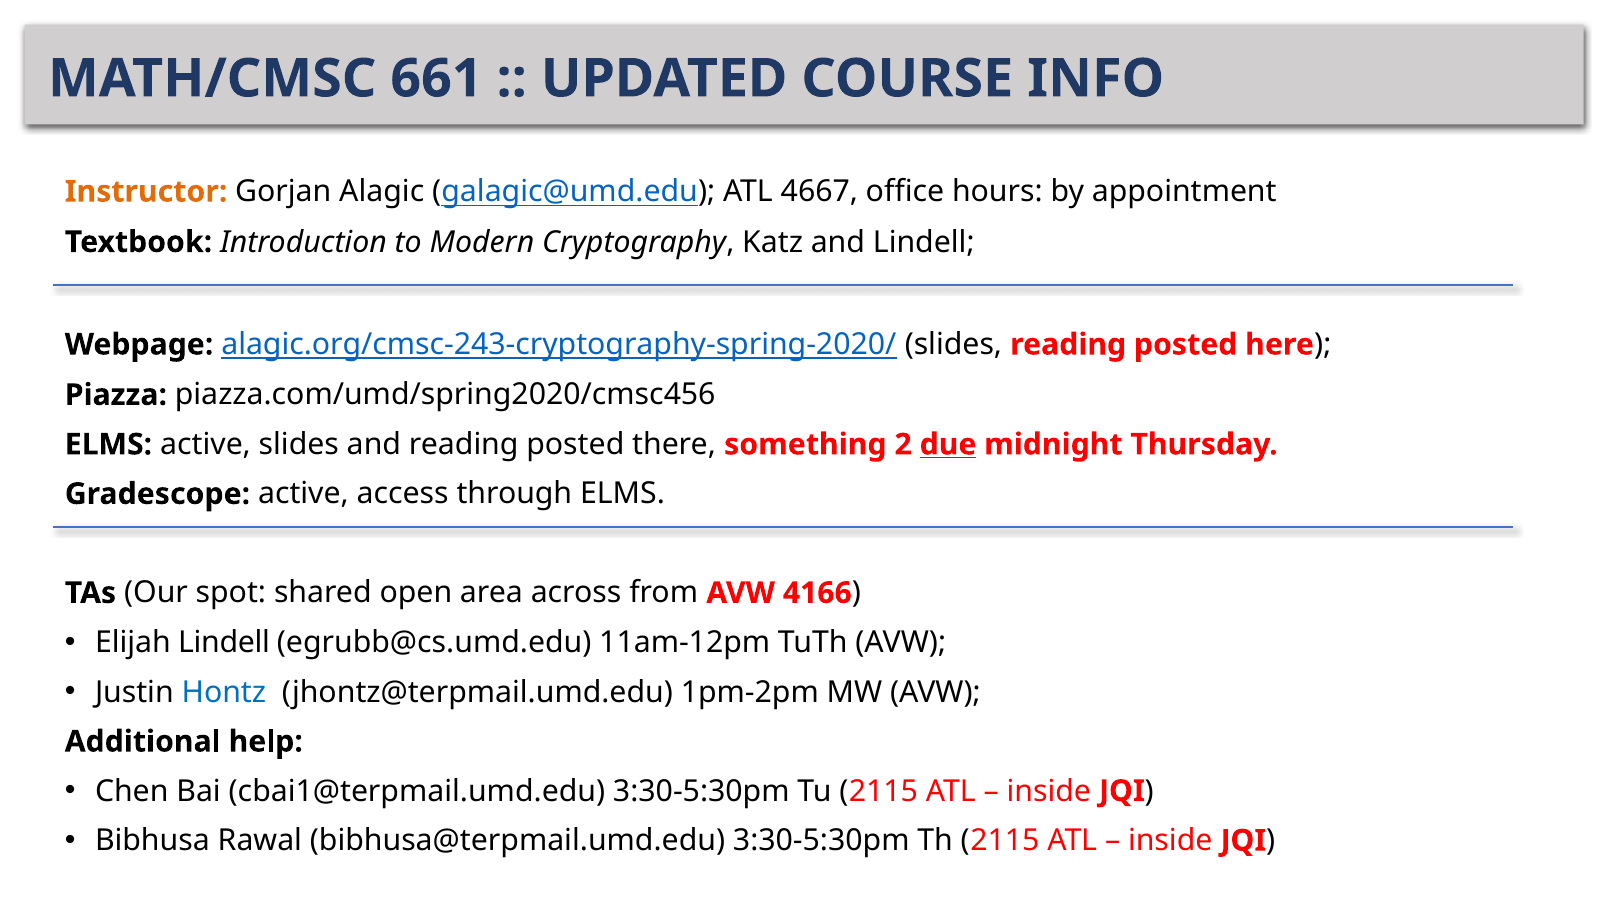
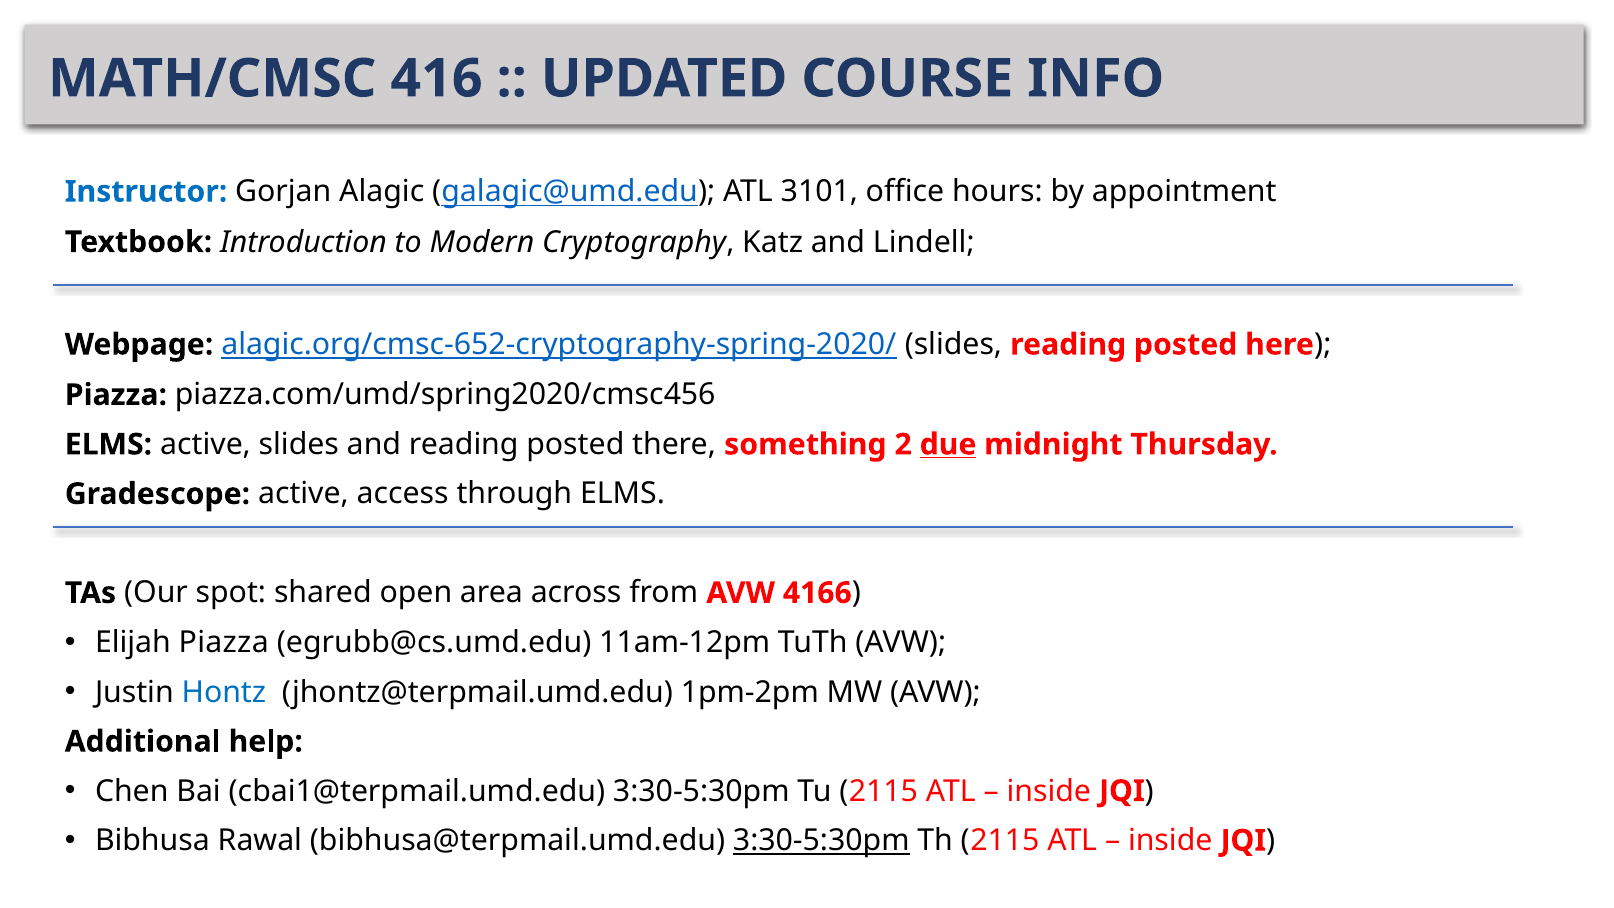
661: 661 -> 416
Instructor colour: orange -> blue
4667: 4667 -> 3101
alagic.org/cmsc-243-cryptography-spring-2020/: alagic.org/cmsc-243-cryptography-spring-2020/ -> alagic.org/cmsc-652-cryptography-spring-2020/
Elijah Lindell: Lindell -> Piazza
3:30-5:30pm at (821, 841) underline: none -> present
